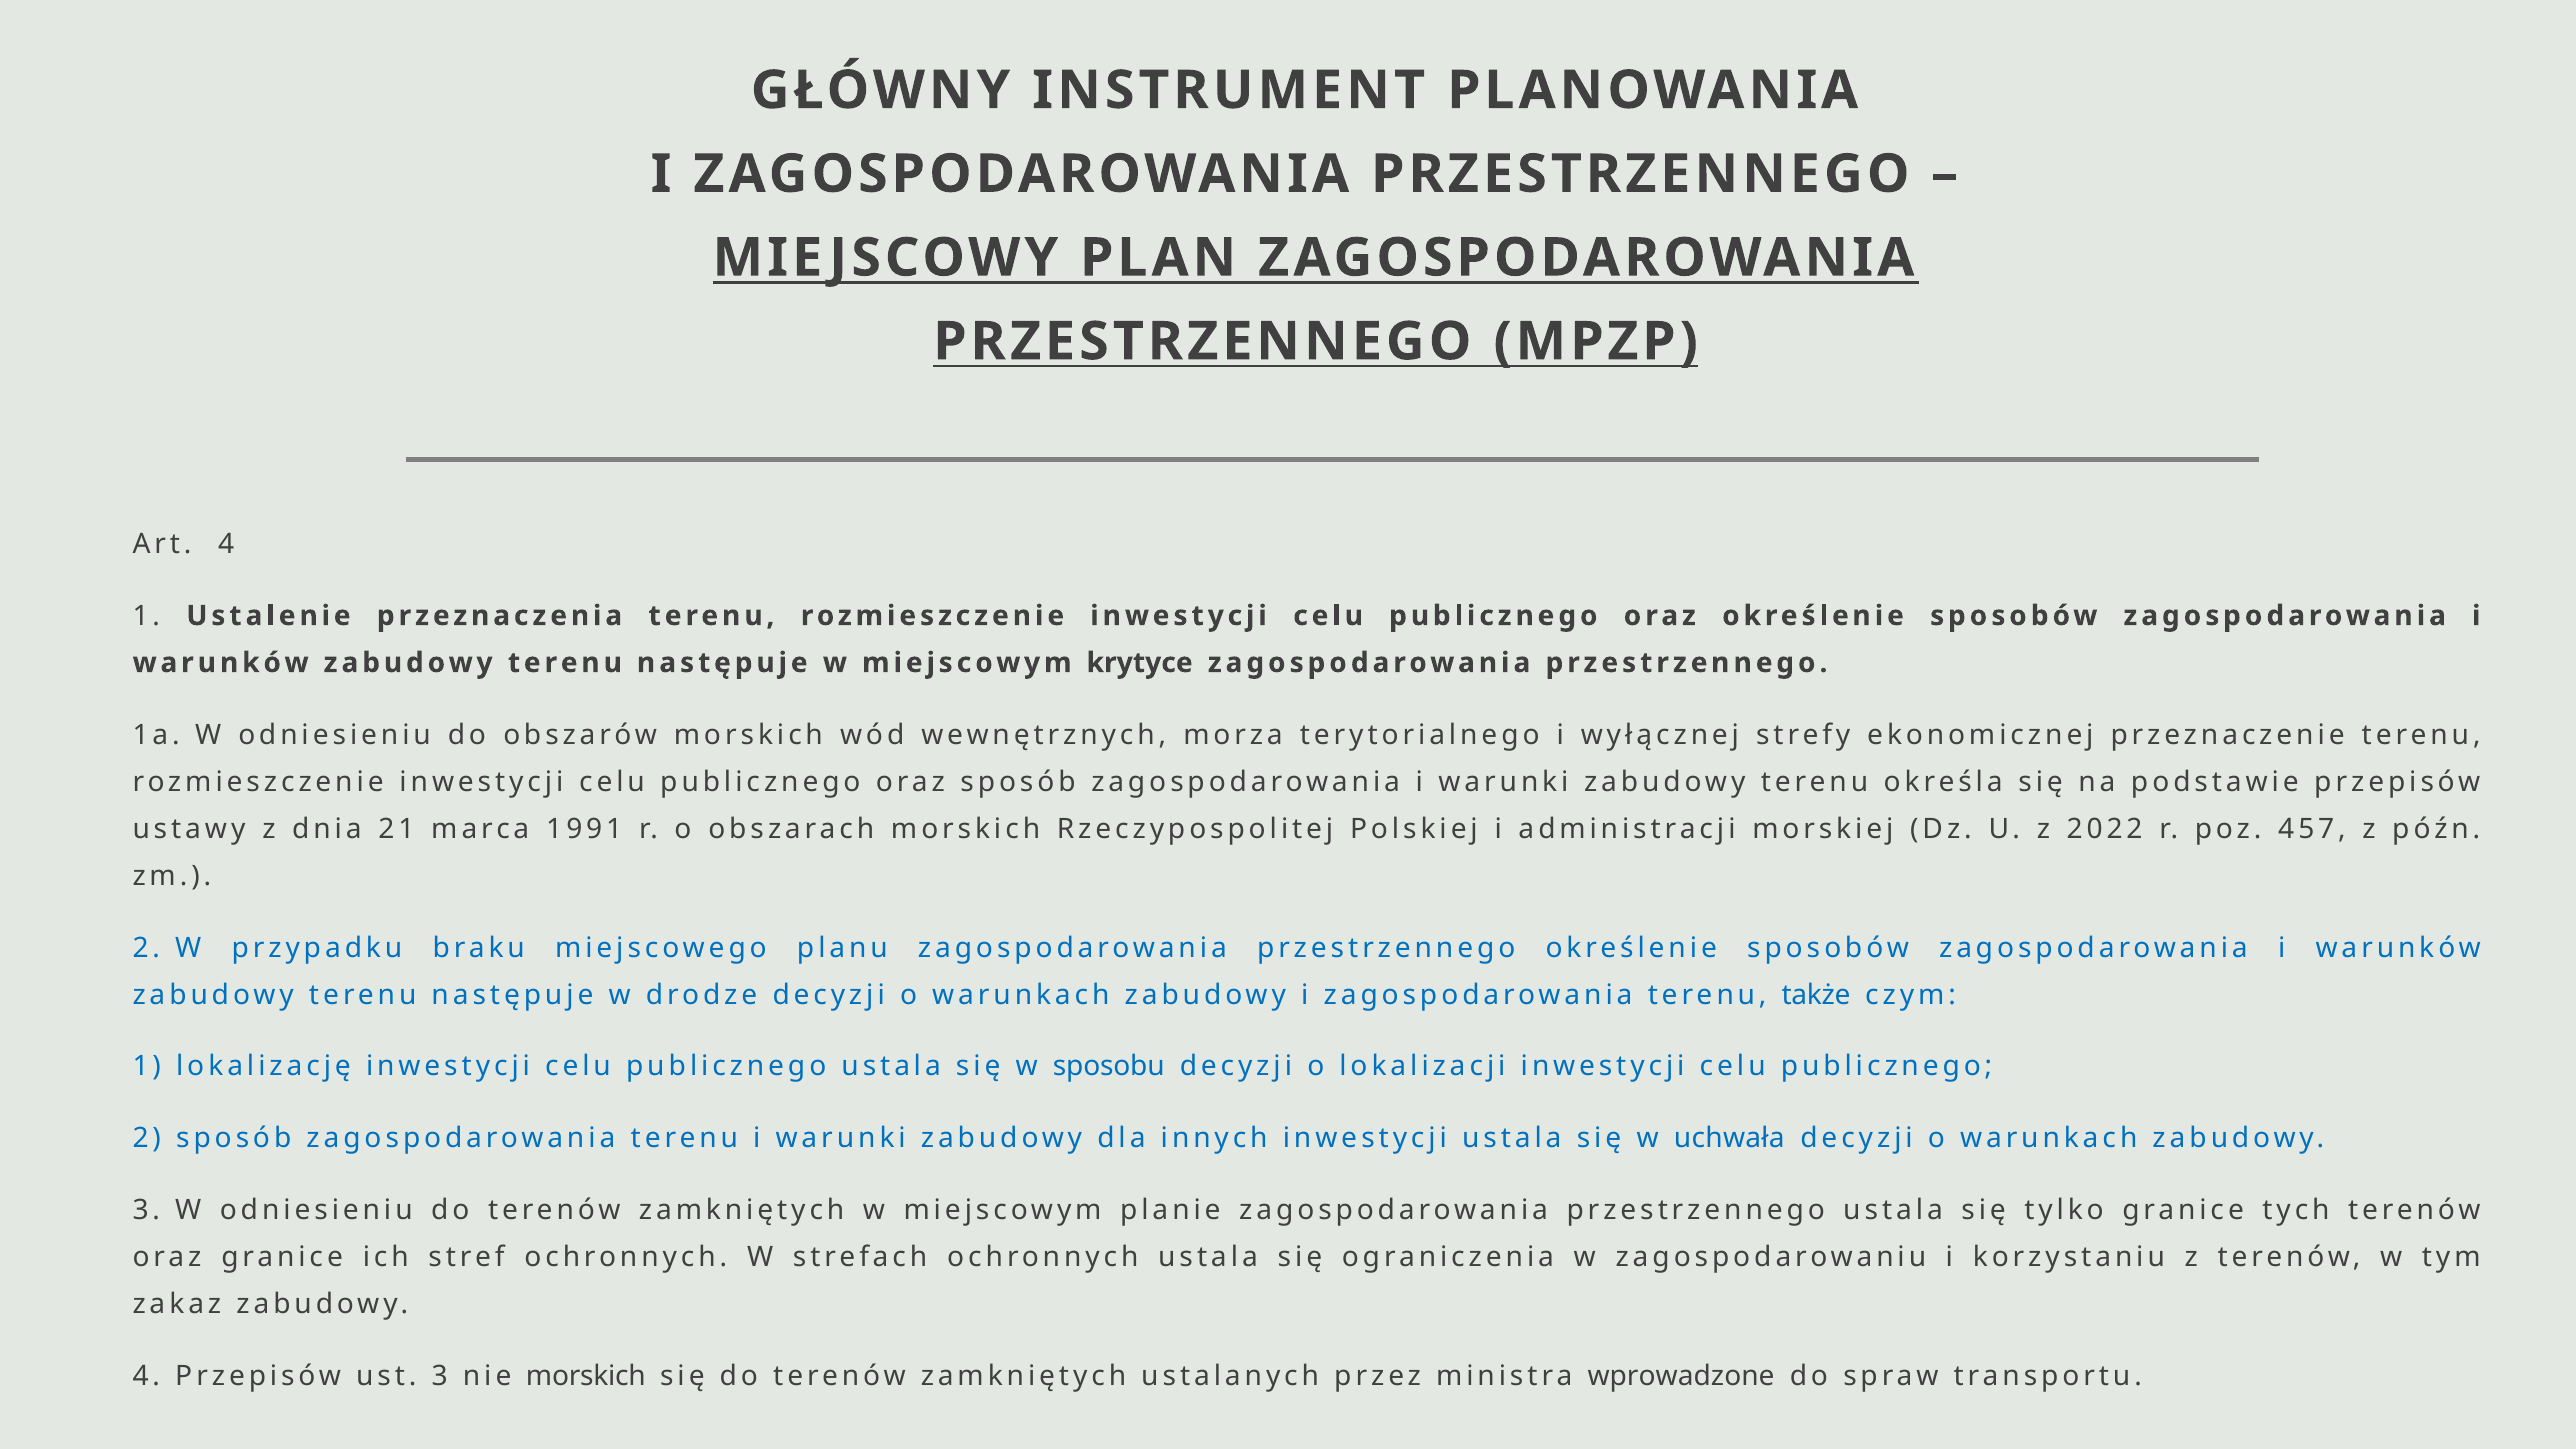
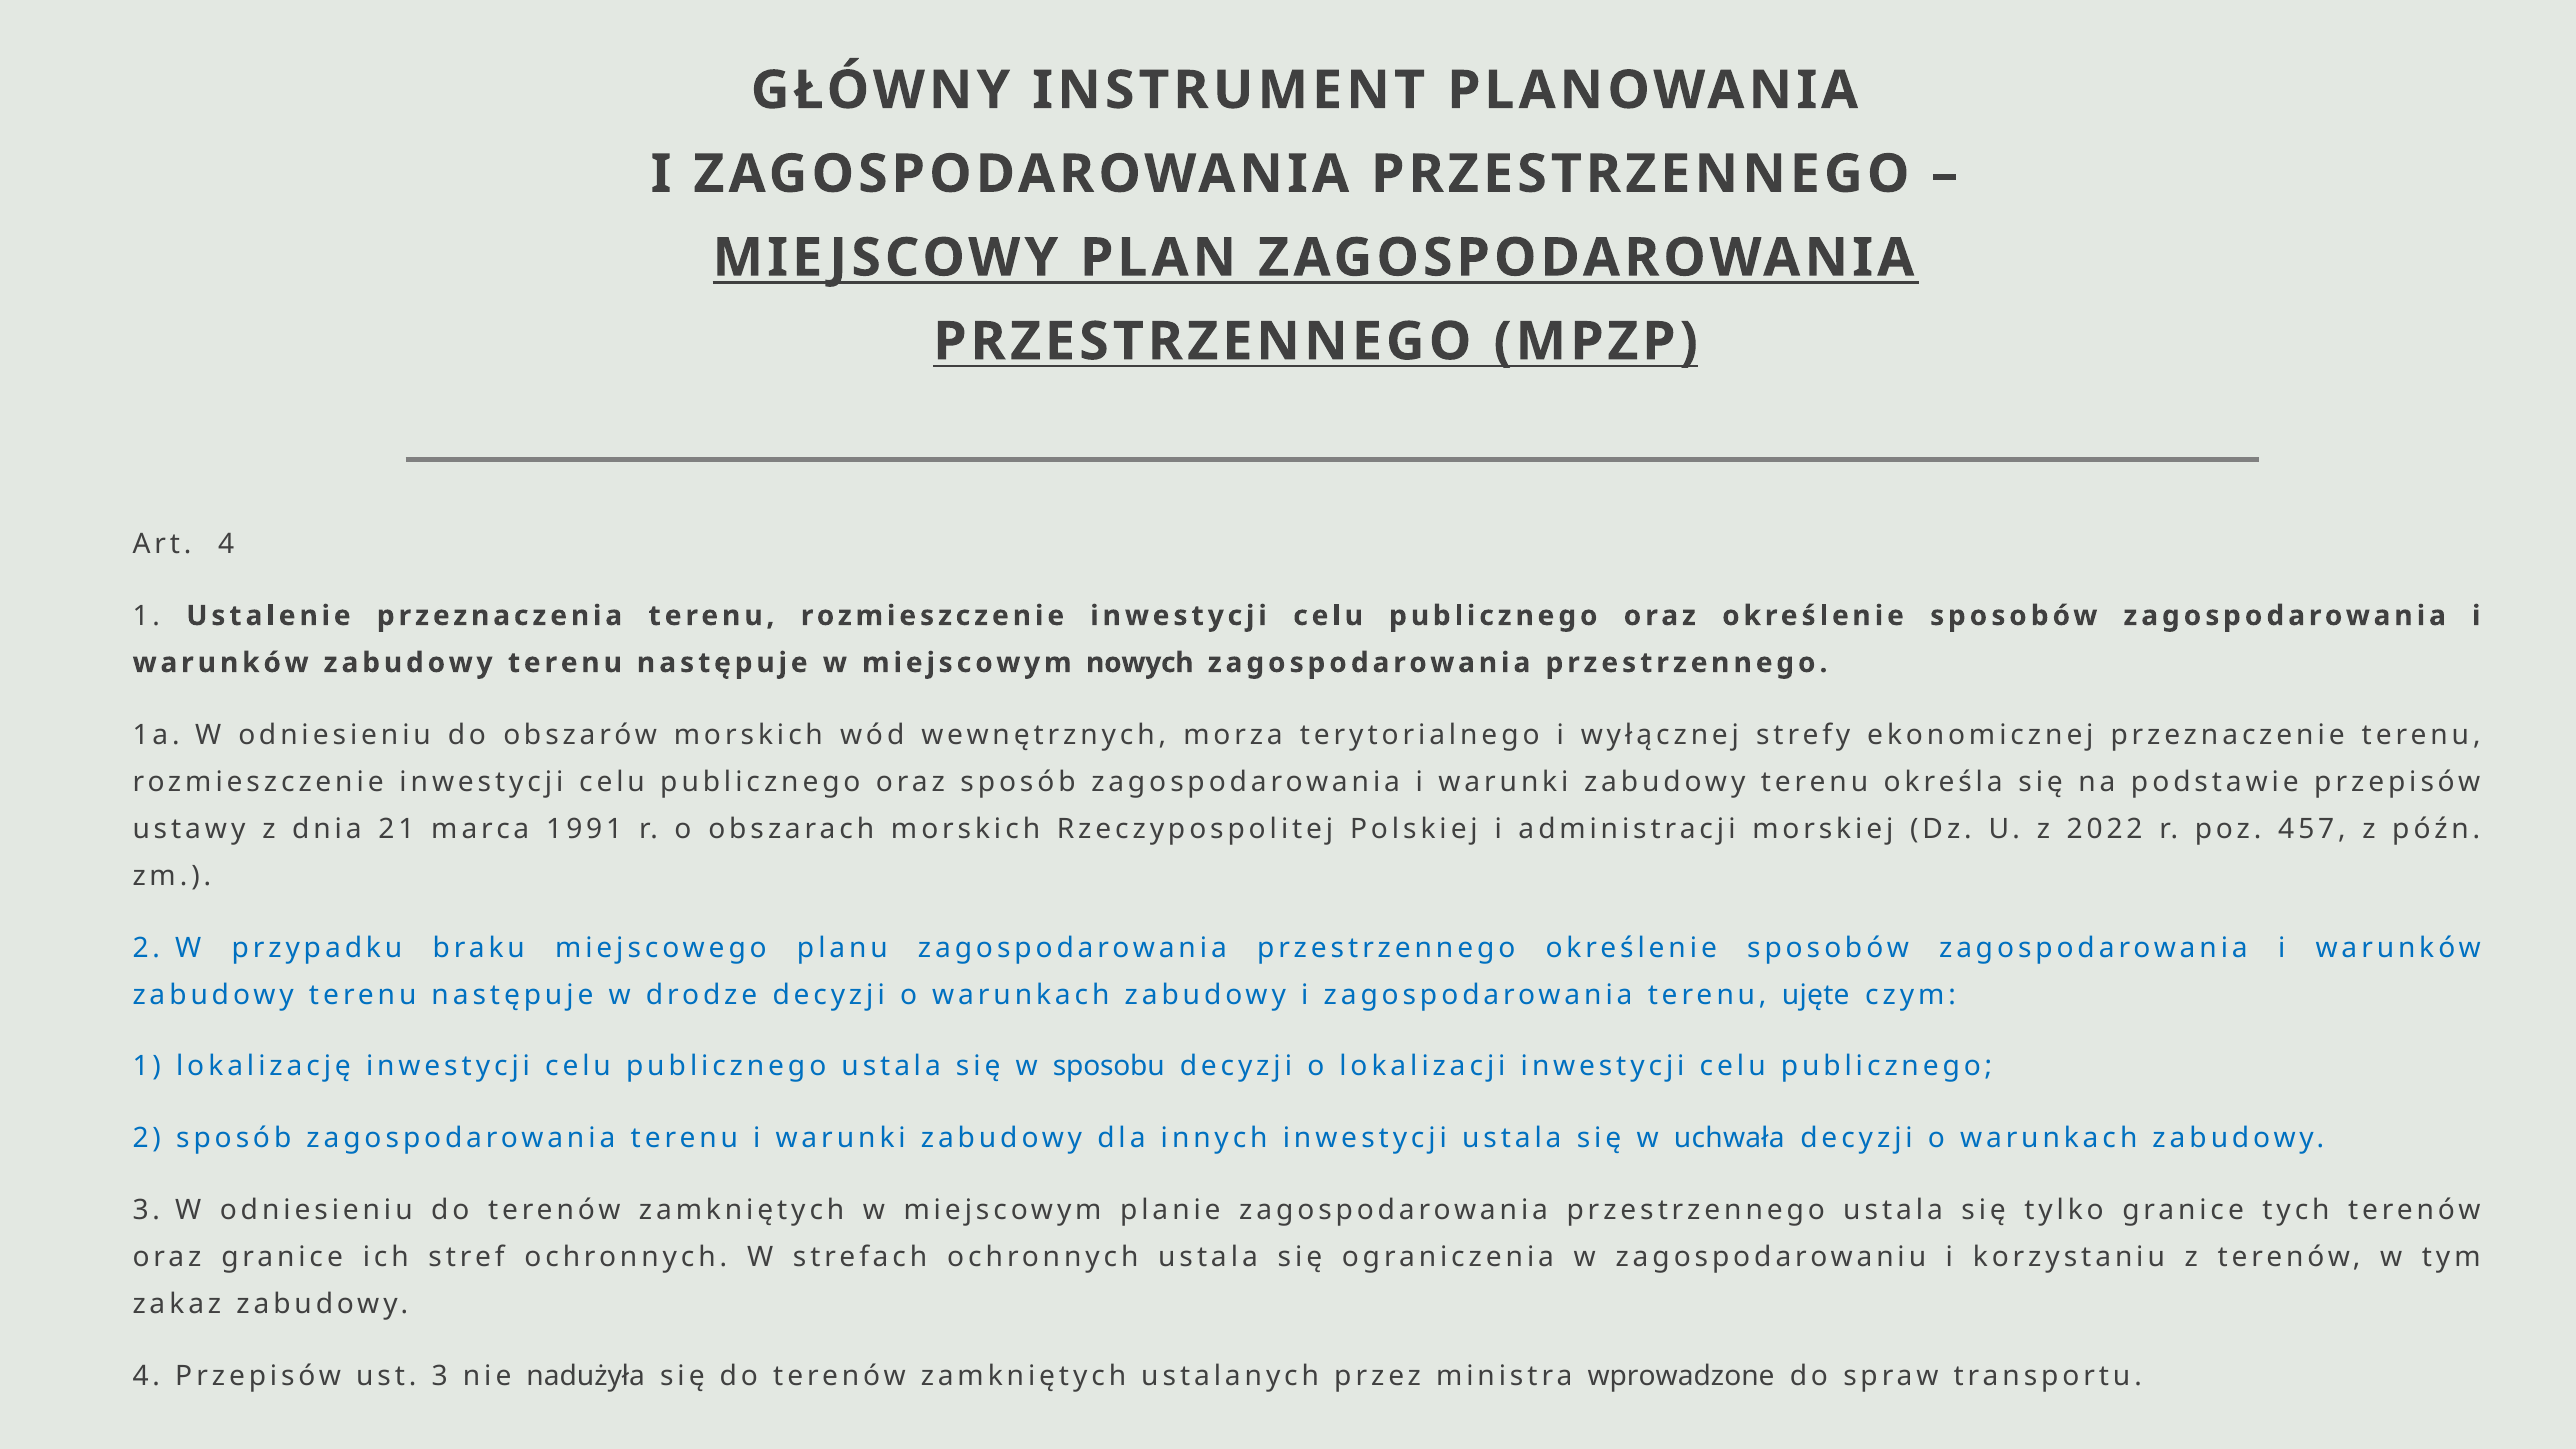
krytyce: krytyce -> nowych
także: także -> ujęte
nie morskich: morskich -> nadużyła
